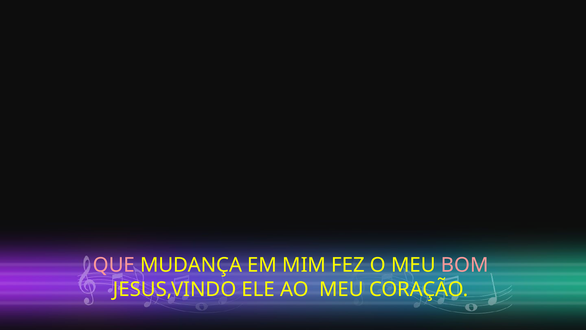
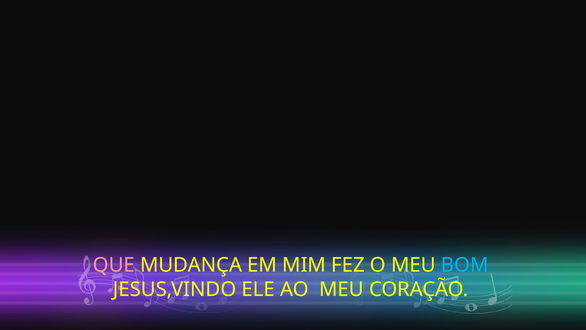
BOM colour: pink -> light blue
